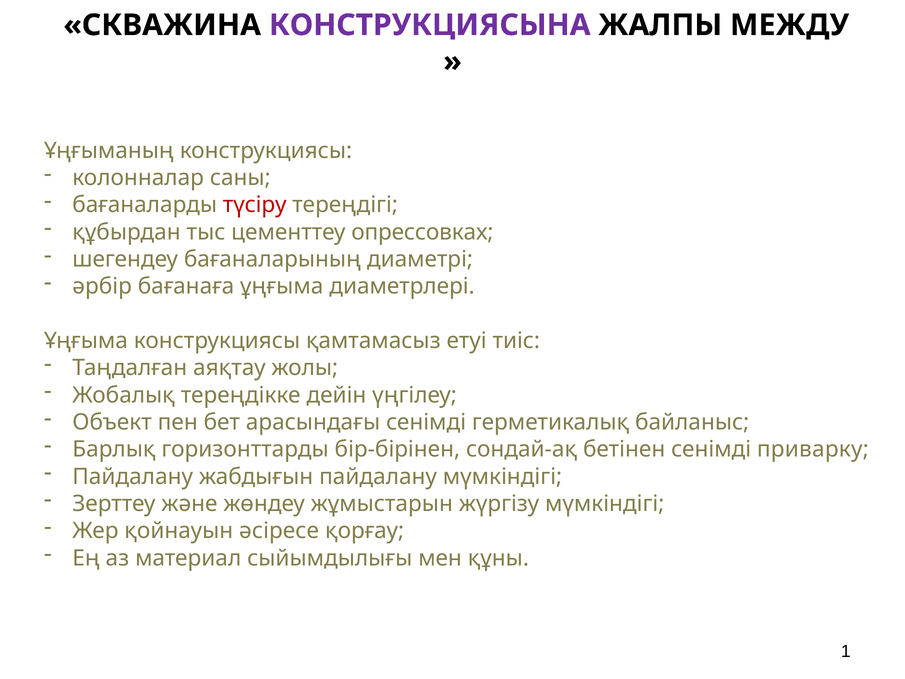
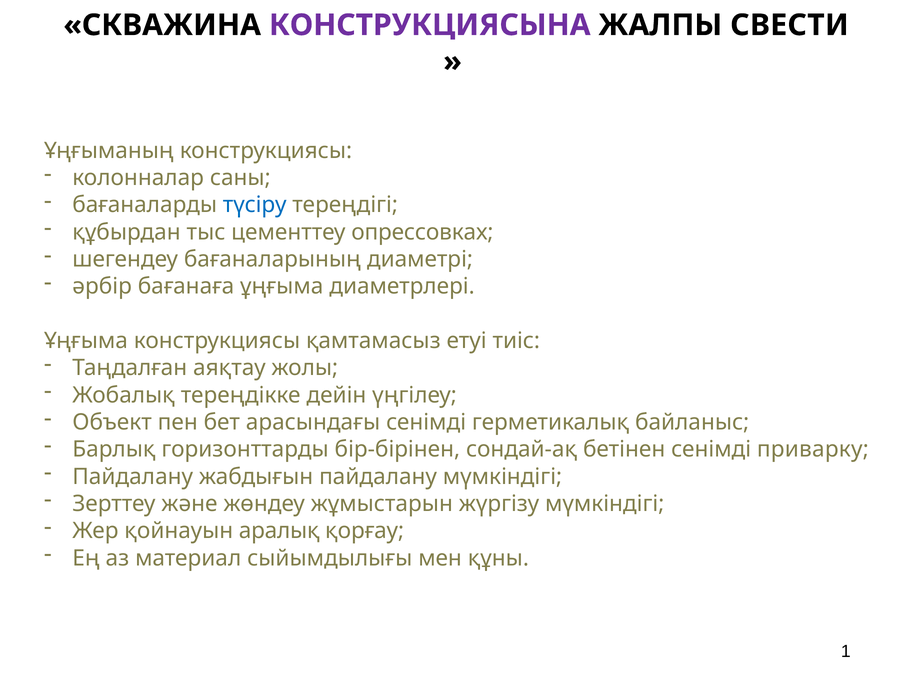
МЕЖДУ: МЕЖДУ -> СВЕСТИ
түсіру colour: red -> blue
әсіресе: әсіресе -> аралық
